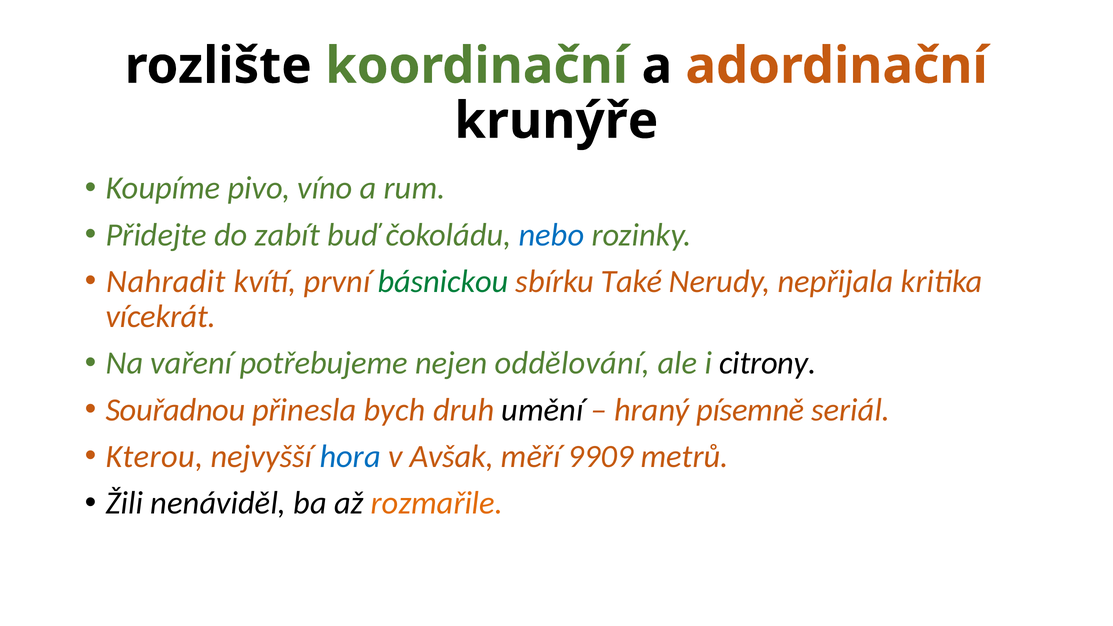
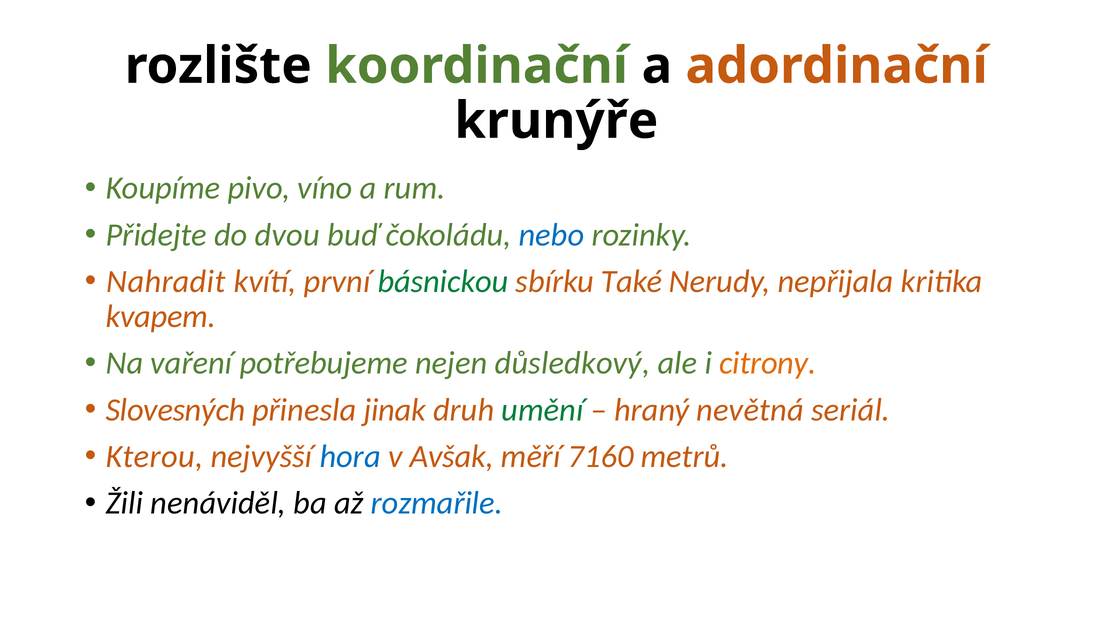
zabít: zabít -> dvou
vícekrát: vícekrát -> kvapem
oddělování: oddělování -> důsledkový
citrony colour: black -> orange
Souřadnou: Souřadnou -> Slovesných
bych: bych -> jinak
umění colour: black -> green
písemně: písemně -> nevětná
9909: 9909 -> 7160
rozmařile colour: orange -> blue
